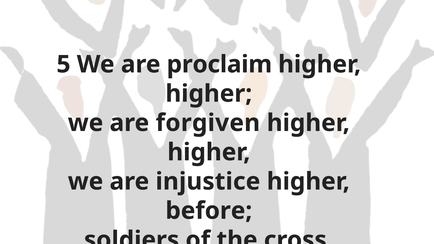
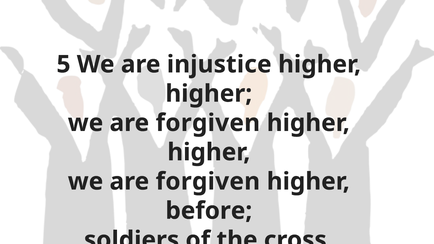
proclaim: proclaim -> injustice
injustice at (208, 182): injustice -> forgiven
